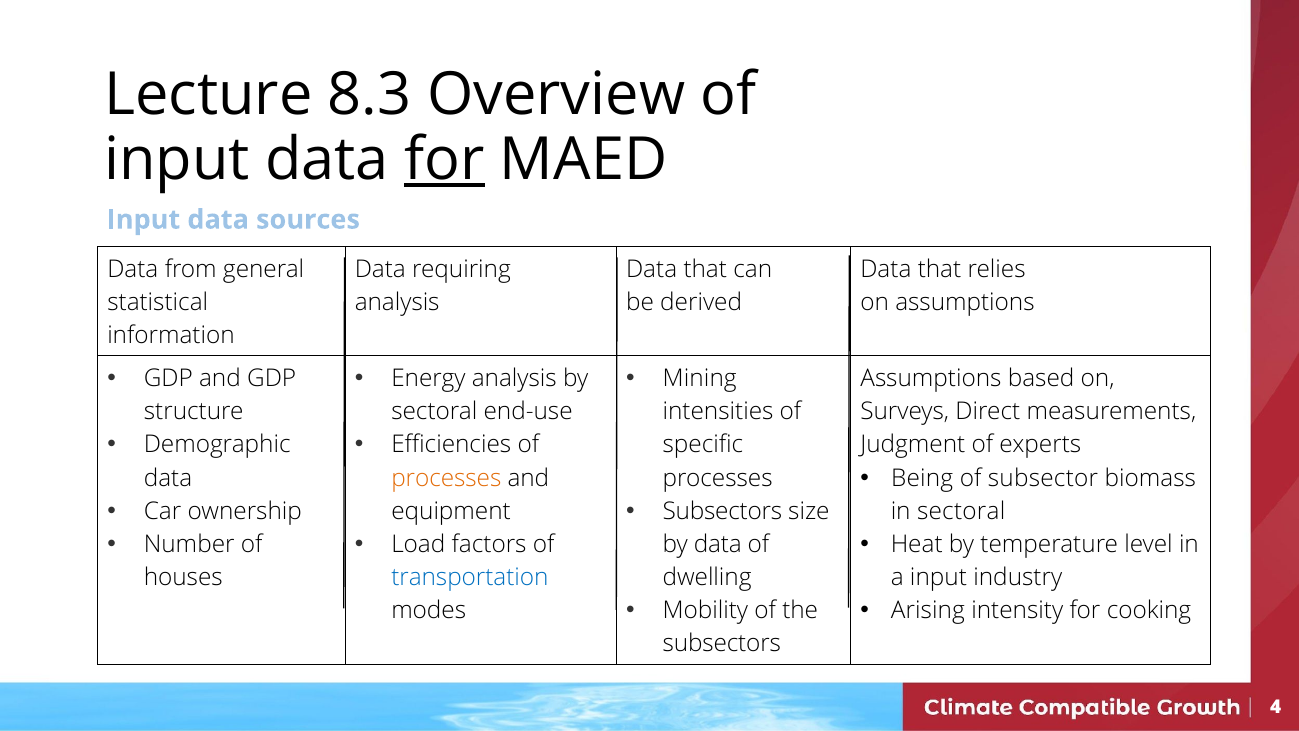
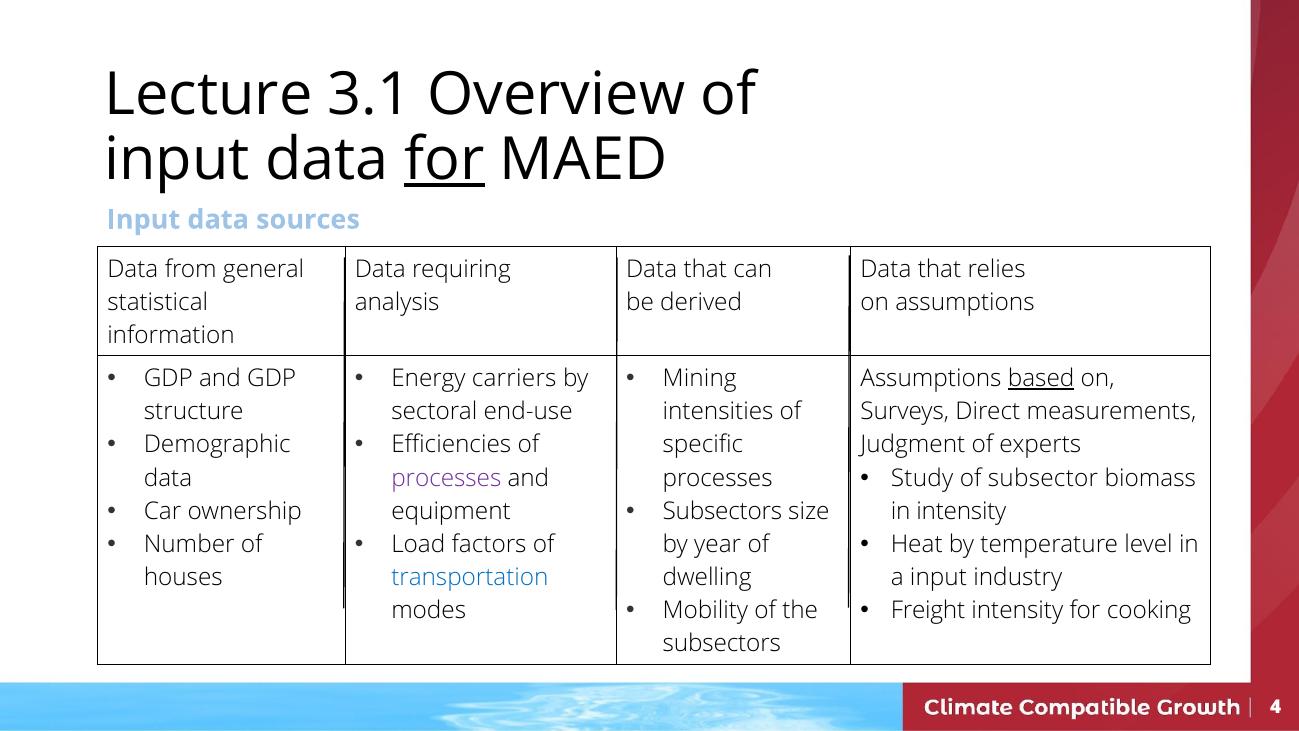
8.3: 8.3 -> 3.1
Energy analysis: analysis -> carriers
based underline: none -> present
Being: Being -> Study
processes at (446, 478) colour: orange -> purple
in sectoral: sectoral -> intensity
by data: data -> year
Arising: Arising -> Freight
